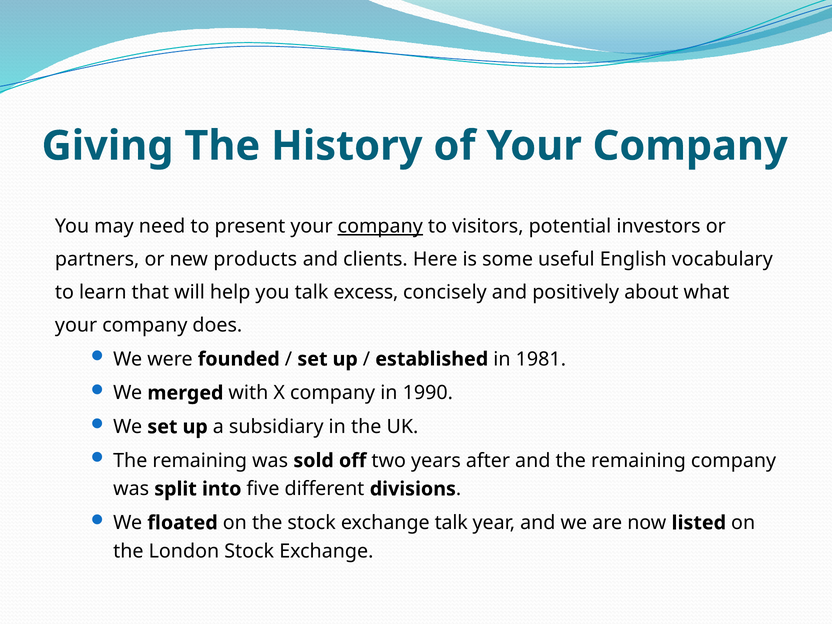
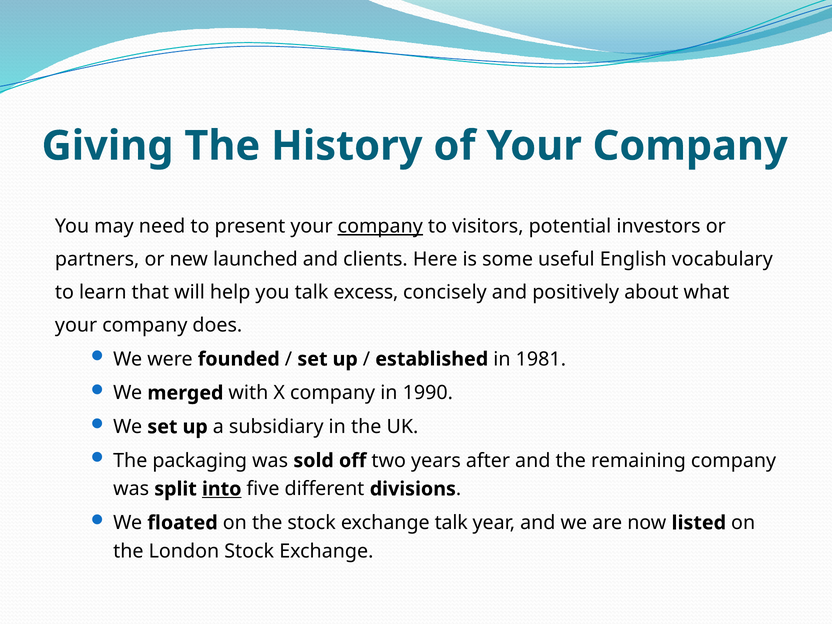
products: products -> launched
remaining at (200, 461): remaining -> packaging
into underline: none -> present
